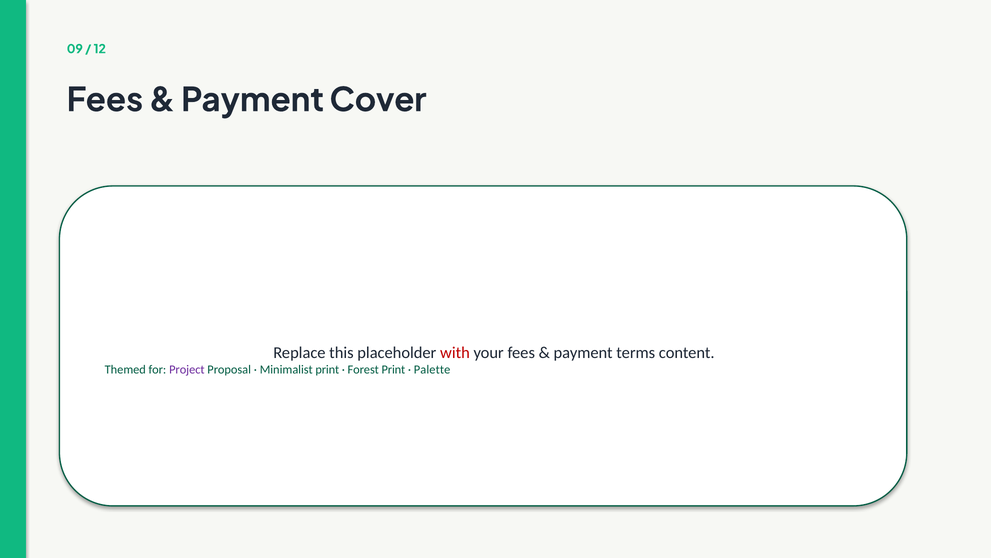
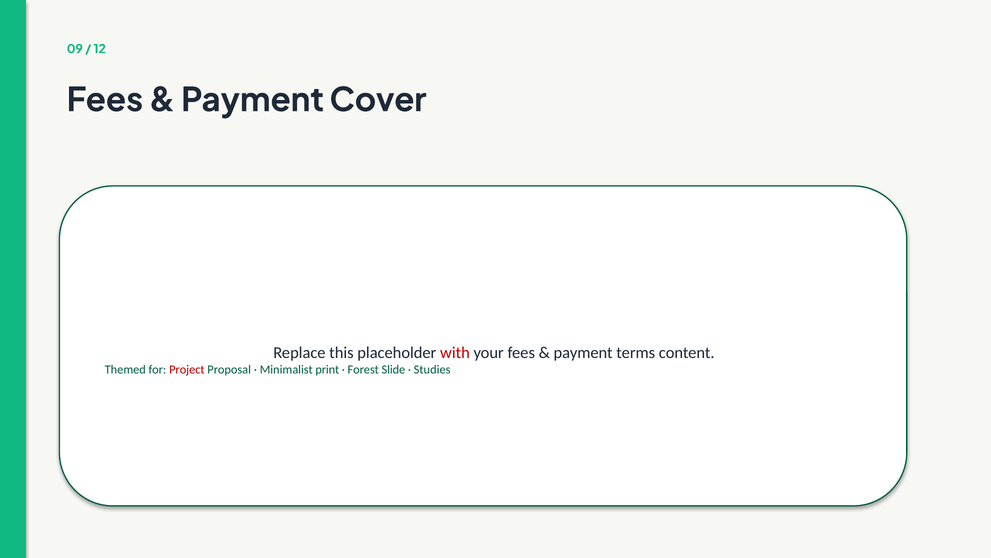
Project colour: purple -> red
Forest Print: Print -> Slide
Palette: Palette -> Studies
